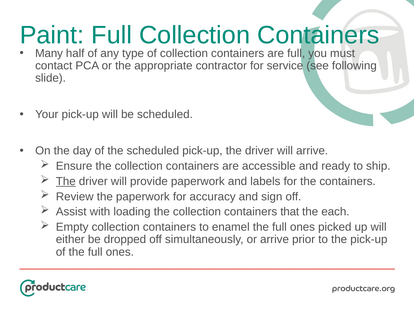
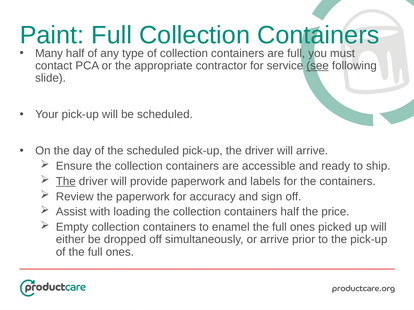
see underline: none -> present
containers that: that -> half
each: each -> price
